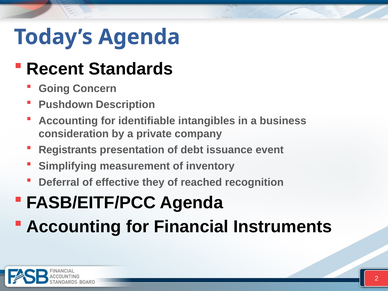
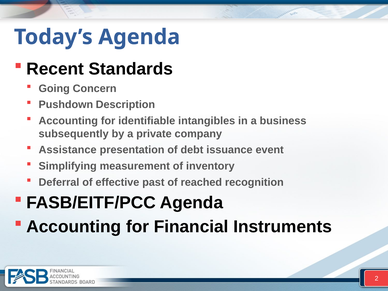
consideration: consideration -> subsequently
Registrants: Registrants -> Assistance
they: they -> past
